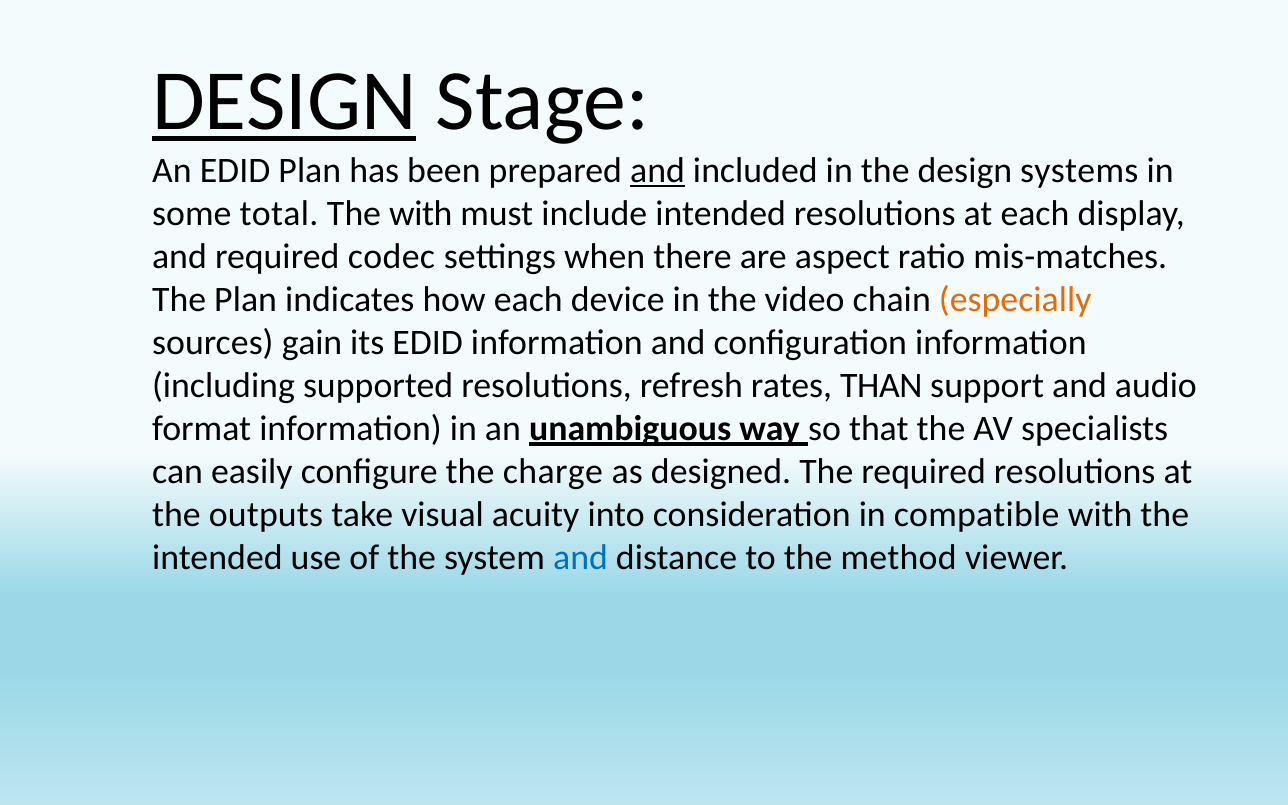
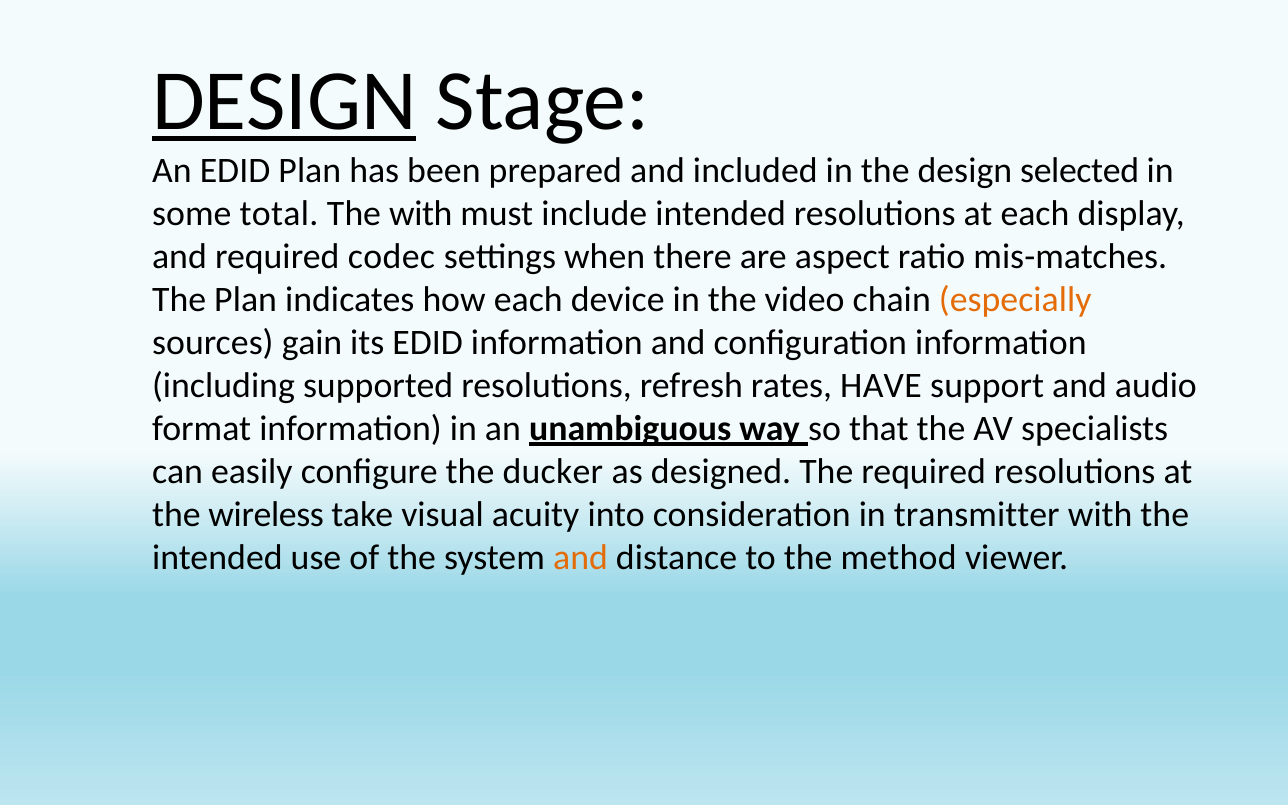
and at (658, 171) underline: present -> none
systems: systems -> selected
THAN: THAN -> HAVE
charge: charge -> ducker
outputs: outputs -> wireless
compatible: compatible -> transmitter
and at (580, 557) colour: blue -> orange
